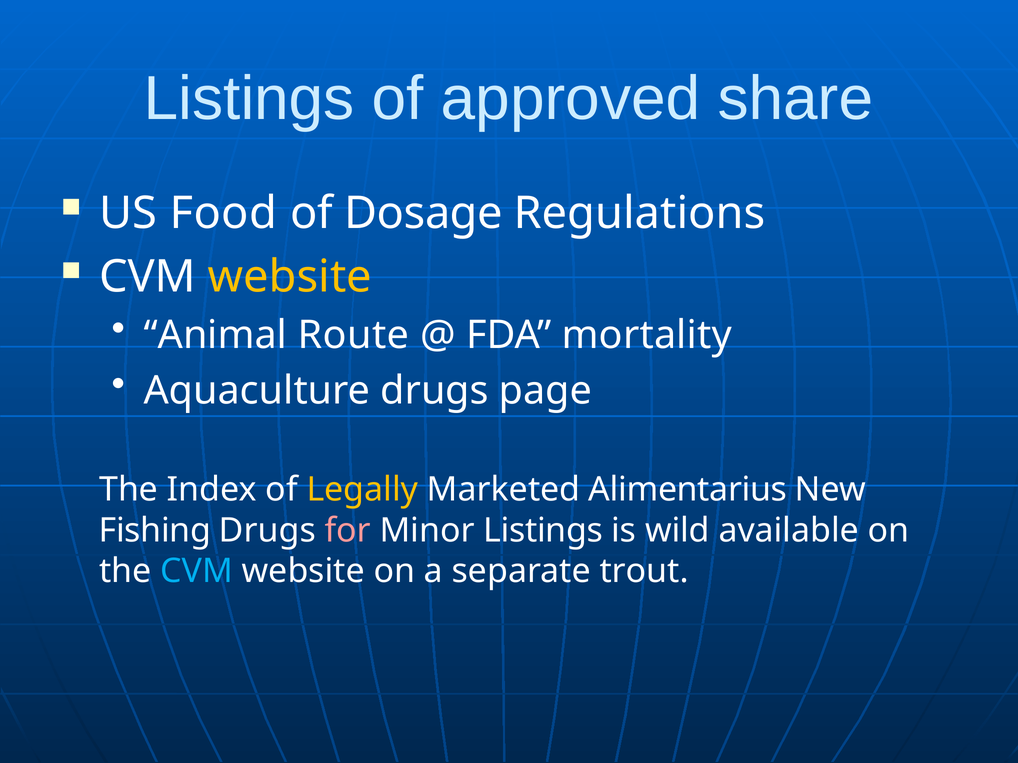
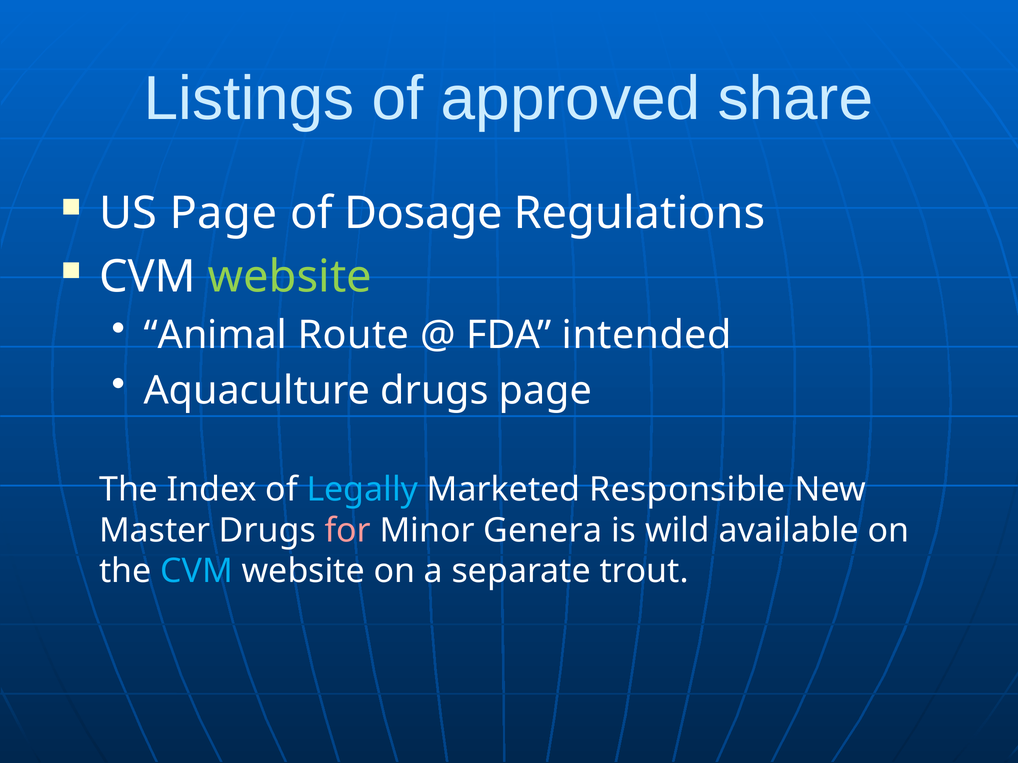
US Food: Food -> Page
website at (290, 277) colour: yellow -> light green
mortality: mortality -> intended
Legally colour: yellow -> light blue
Alimentarius: Alimentarius -> Responsible
Fishing: Fishing -> Master
Minor Listings: Listings -> Genera
